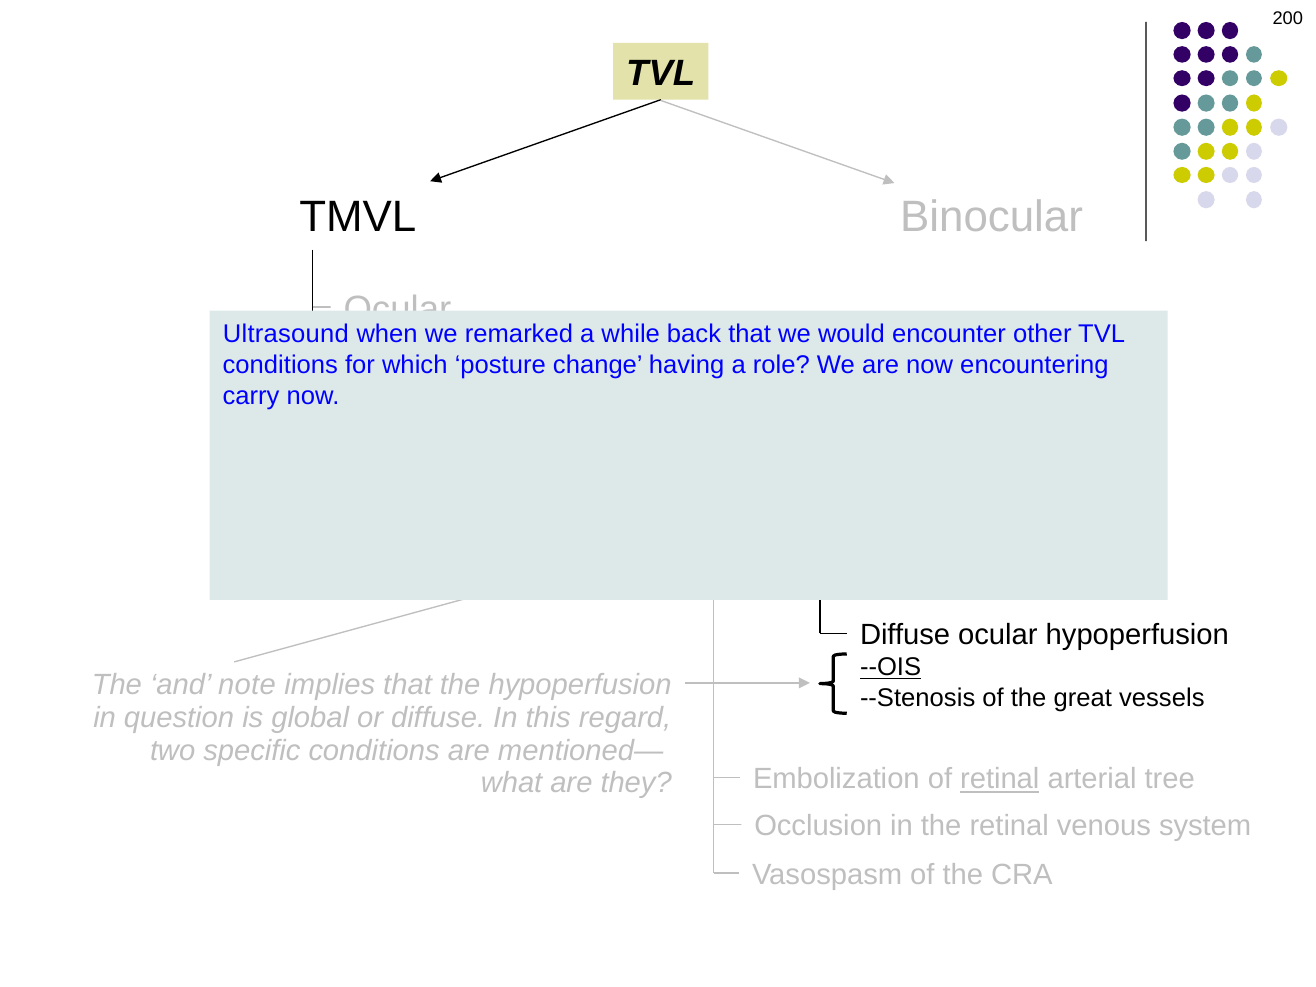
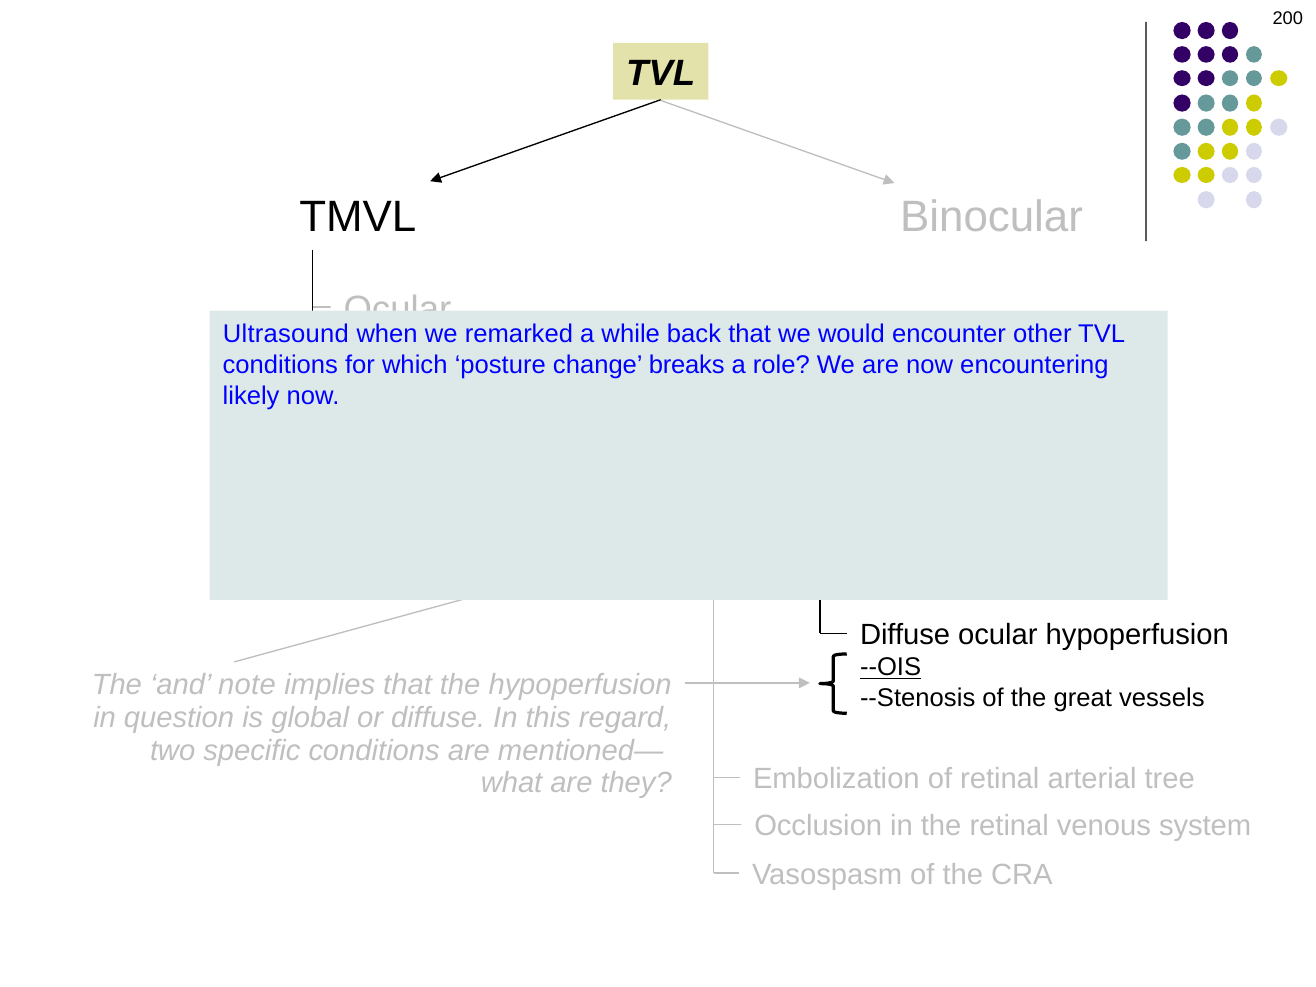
having: having -> breaks
carry: carry -> likely
retinal at (1000, 779) underline: present -> none
